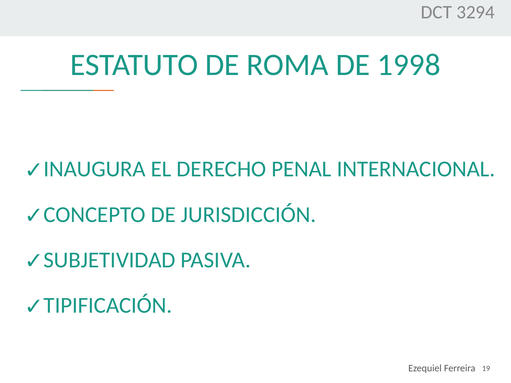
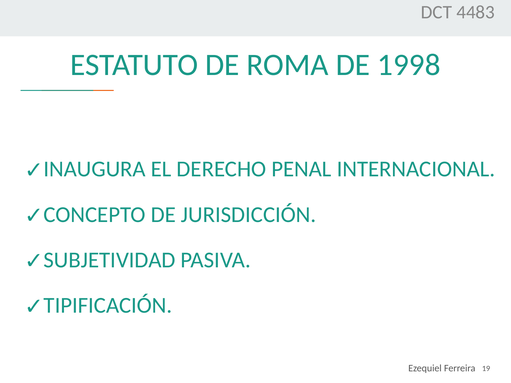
3294: 3294 -> 4483
